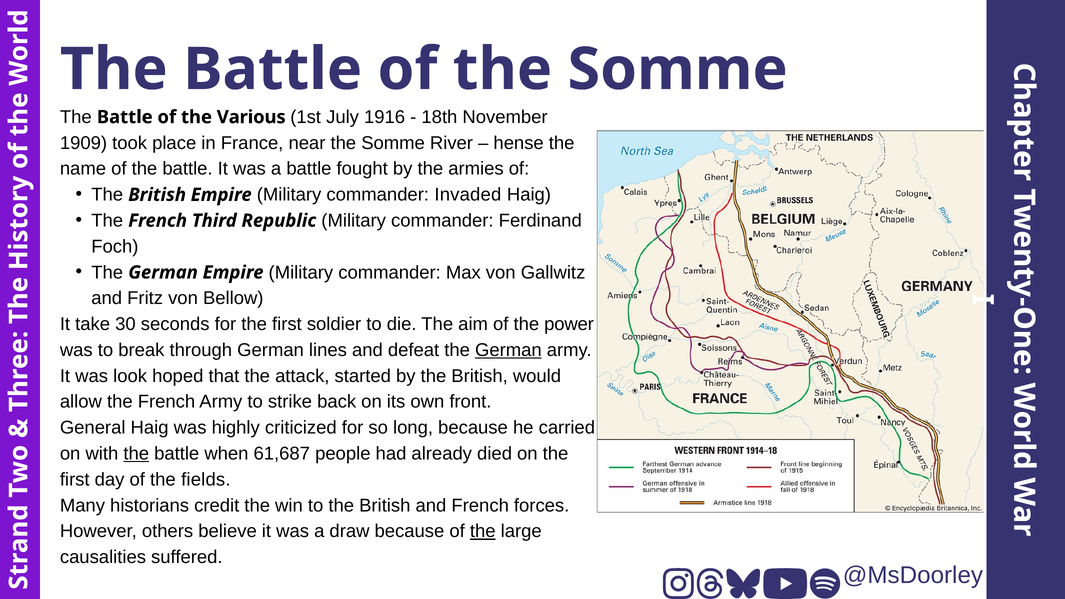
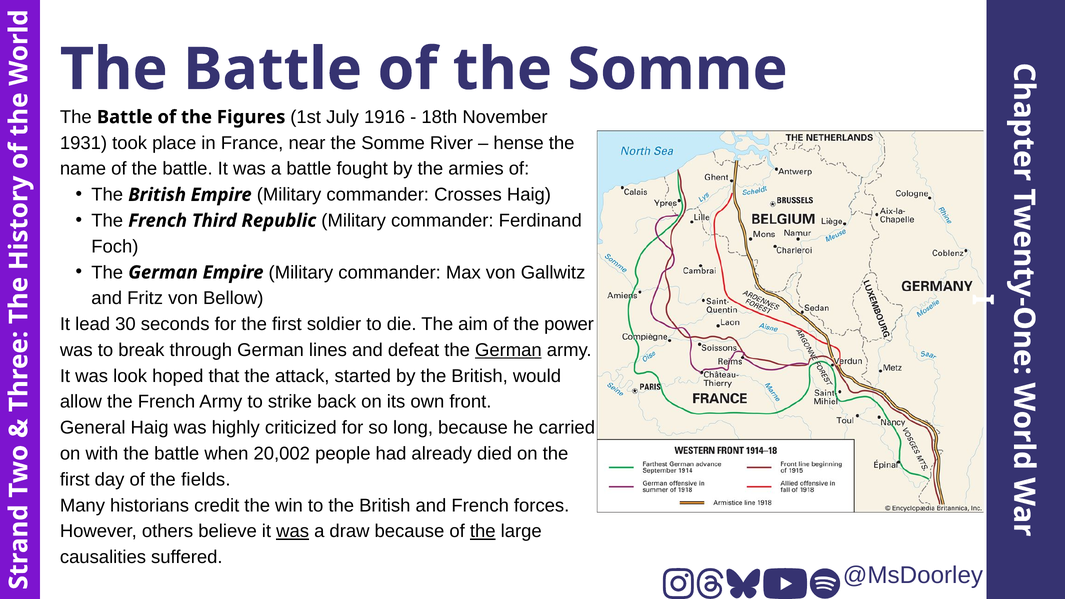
Various: Various -> Figures
1909: 1909 -> 1931
Invaded: Invaded -> Crosses
take: take -> lead
the at (136, 454) underline: present -> none
61,687: 61,687 -> 20,002
was at (293, 531) underline: none -> present
